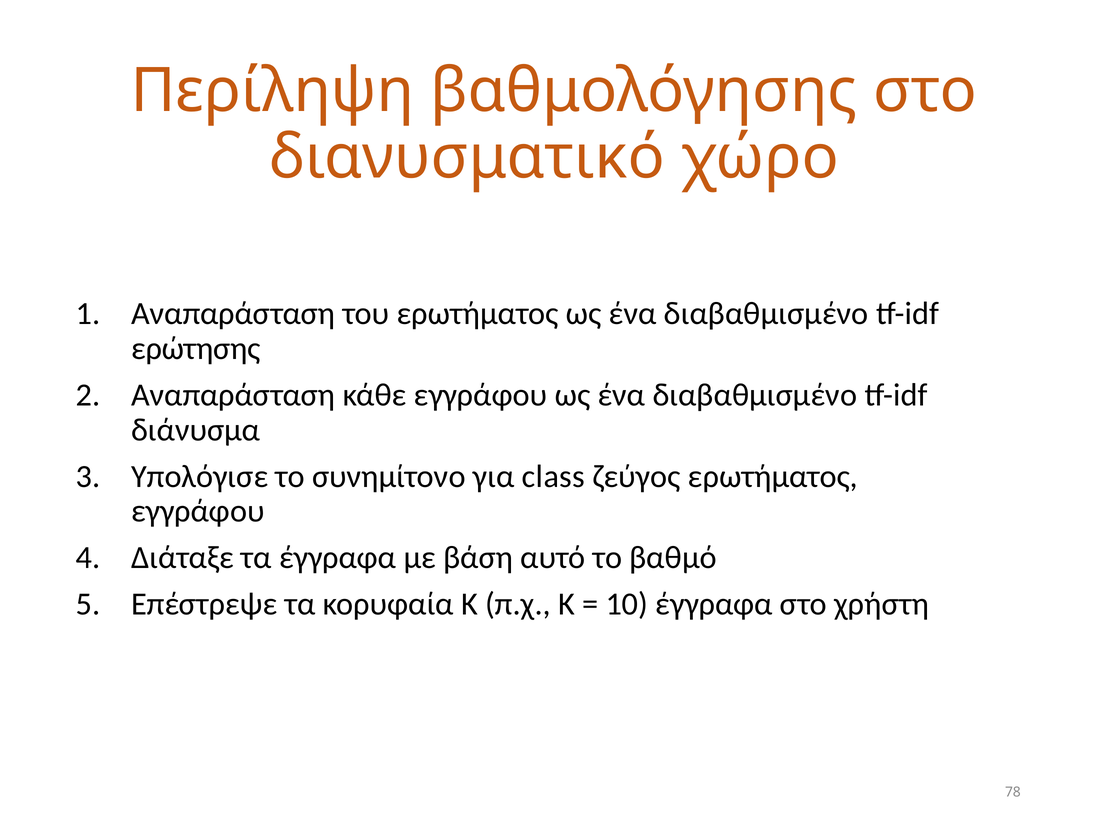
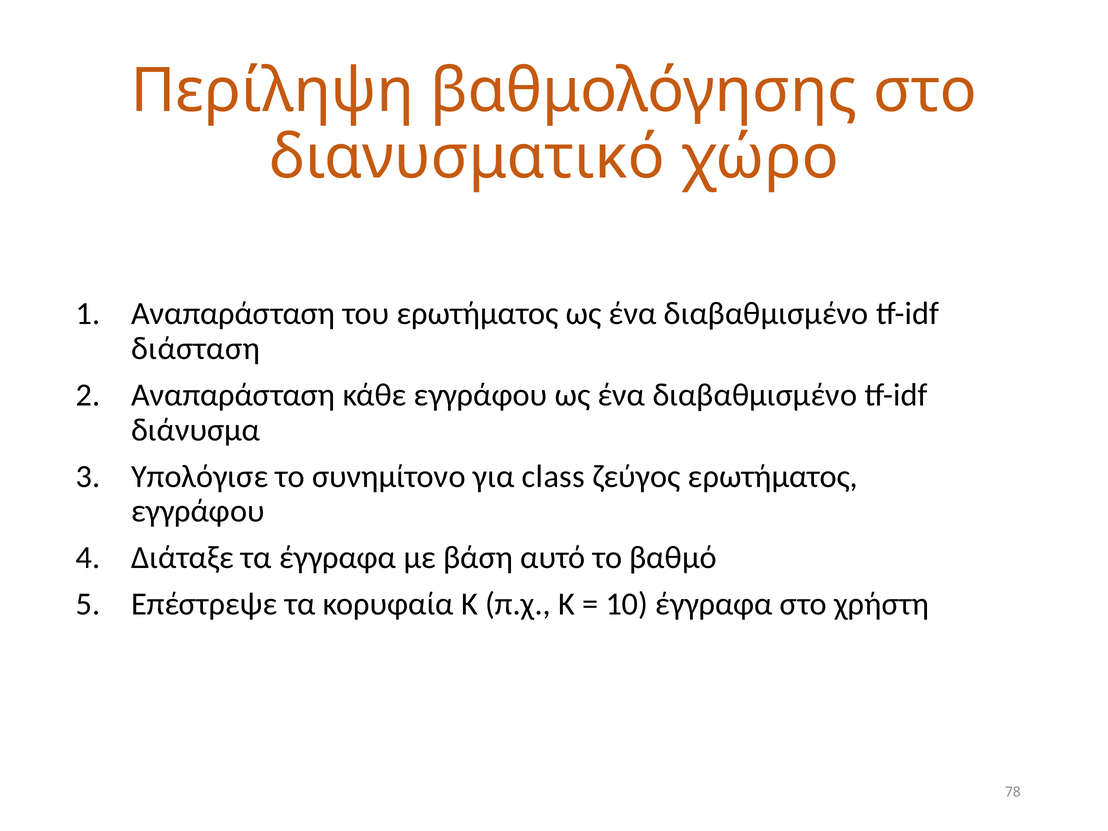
ερώτησης: ερώτησης -> διάσταση
